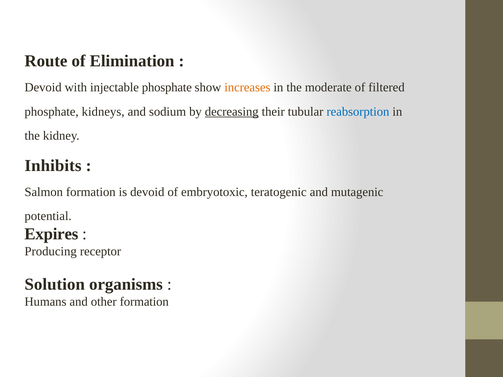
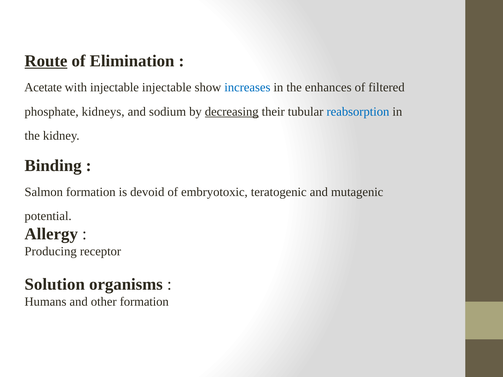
Route underline: none -> present
Devoid at (43, 87): Devoid -> Acetate
injectable phosphate: phosphate -> injectable
increases colour: orange -> blue
moderate: moderate -> enhances
Inhibits: Inhibits -> Binding
Expires: Expires -> Allergy
